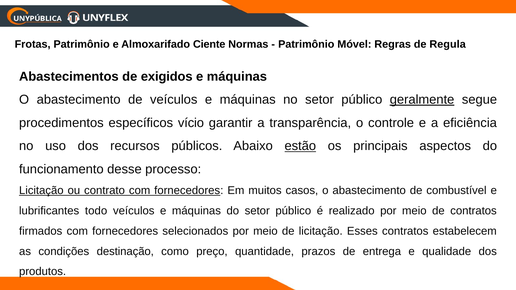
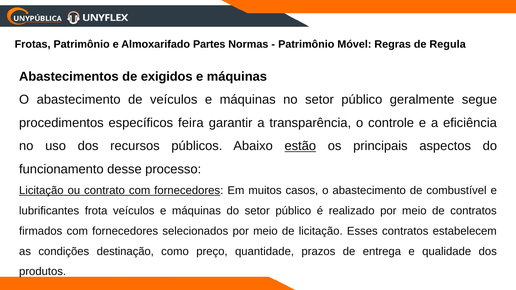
Ciente: Ciente -> Partes
geralmente underline: present -> none
vício: vício -> feira
todo: todo -> frota
